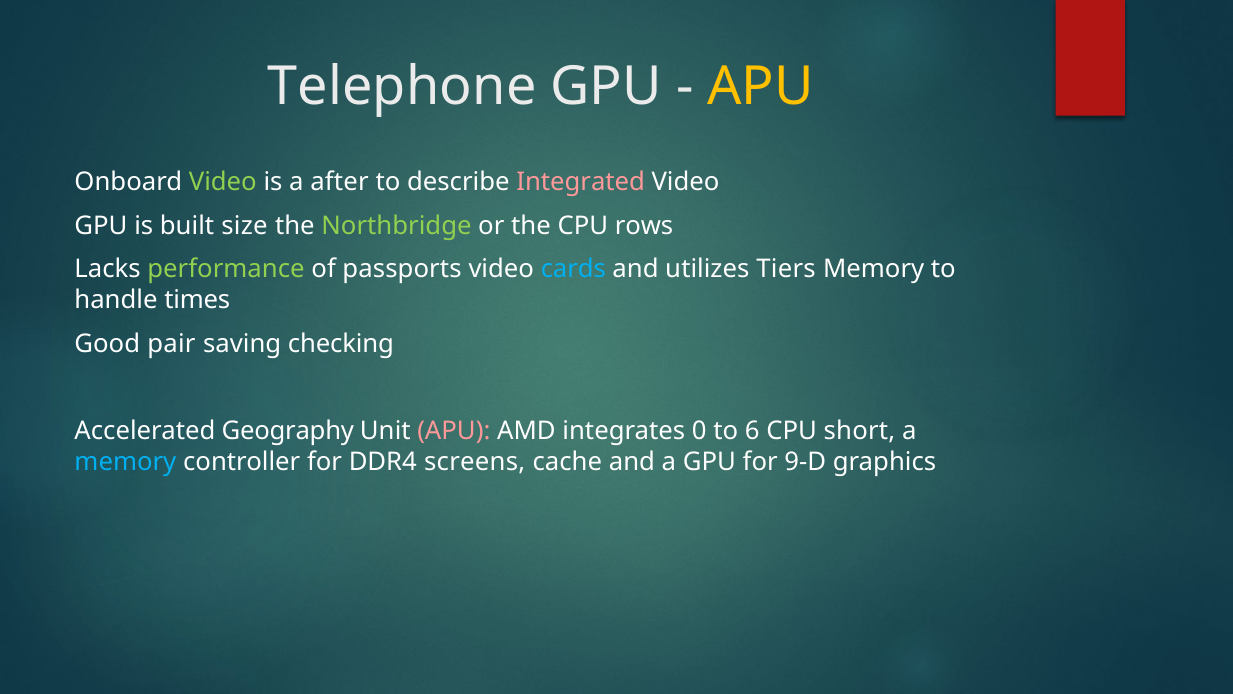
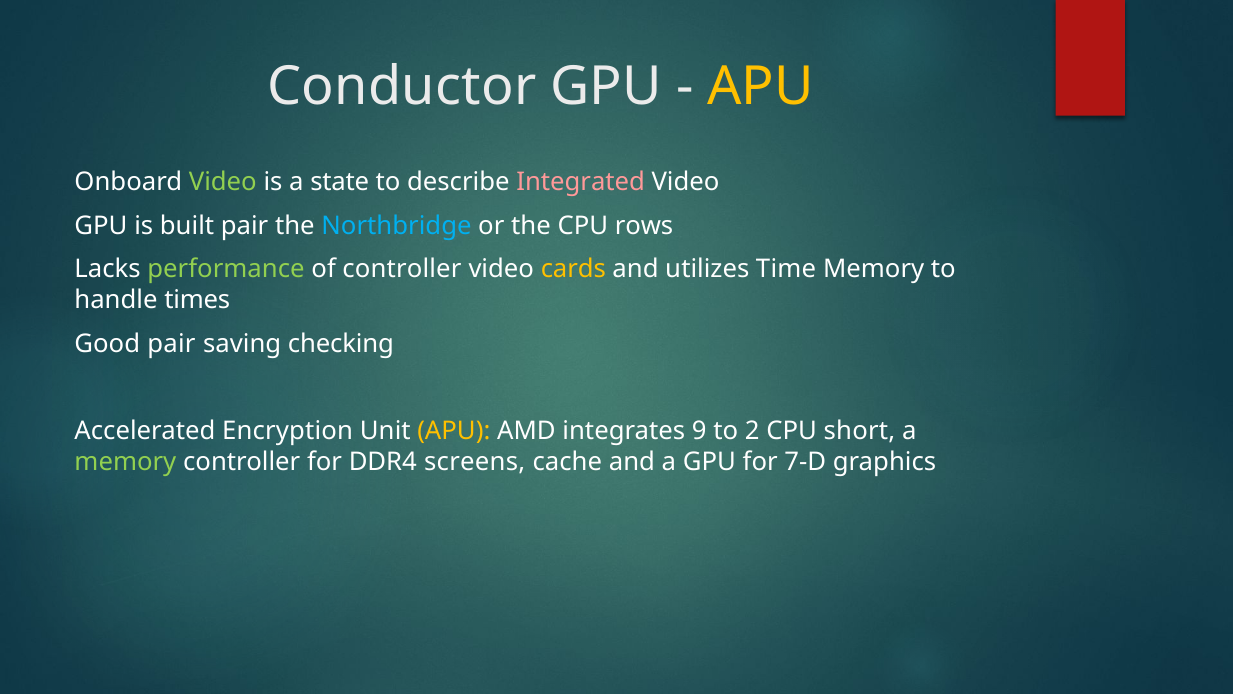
Telephone: Telephone -> Conductor
after: after -> state
built size: size -> pair
Northbridge colour: light green -> light blue
of passports: passports -> controller
cards colour: light blue -> yellow
Tiers: Tiers -> Time
Geography: Geography -> Encryption
APU at (454, 431) colour: pink -> yellow
0: 0 -> 9
6: 6 -> 2
memory at (125, 462) colour: light blue -> light green
9-D: 9-D -> 7-D
